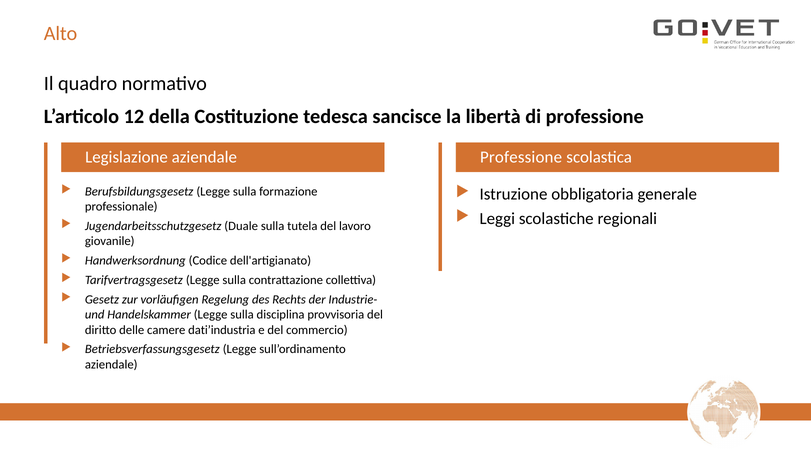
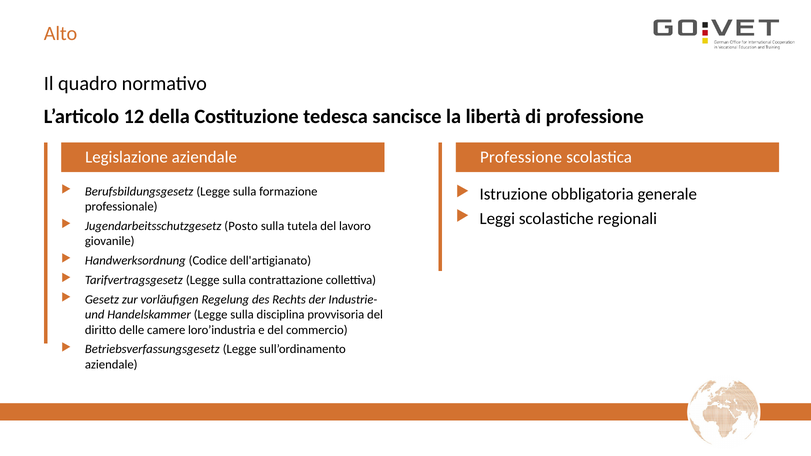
Duale: Duale -> Posto
dati’industria: dati’industria -> loro’industria
